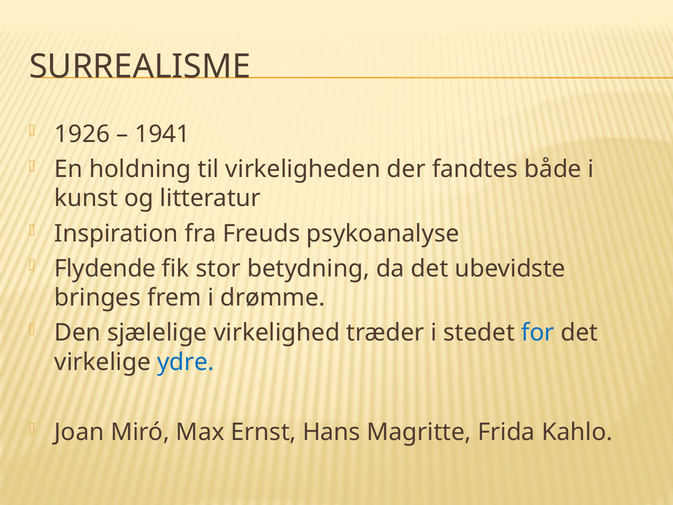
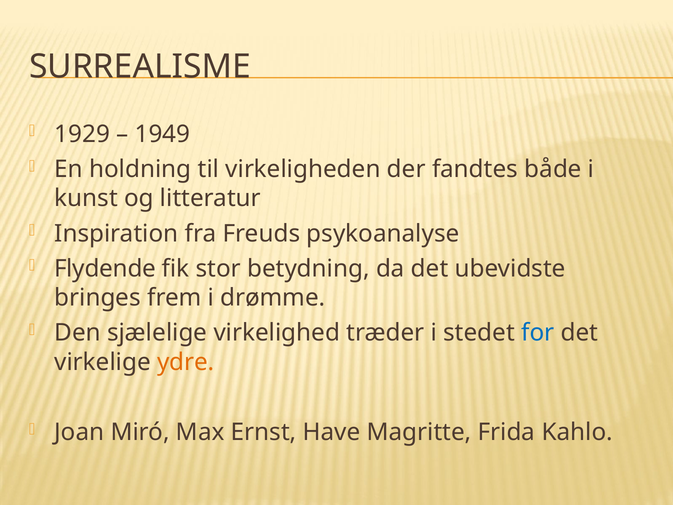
1926: 1926 -> 1929
1941: 1941 -> 1949
ydre colour: blue -> orange
Hans: Hans -> Have
